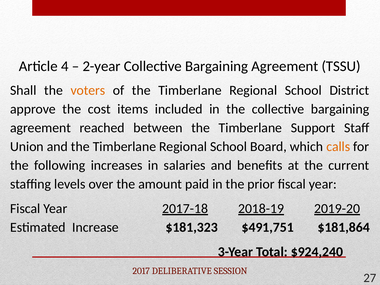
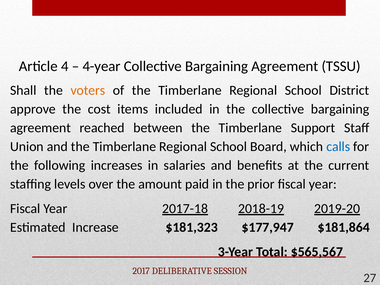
2-year: 2-year -> 4-year
calls colour: orange -> blue
$491,751: $491,751 -> $177,947
$924,240: $924,240 -> $565,567
